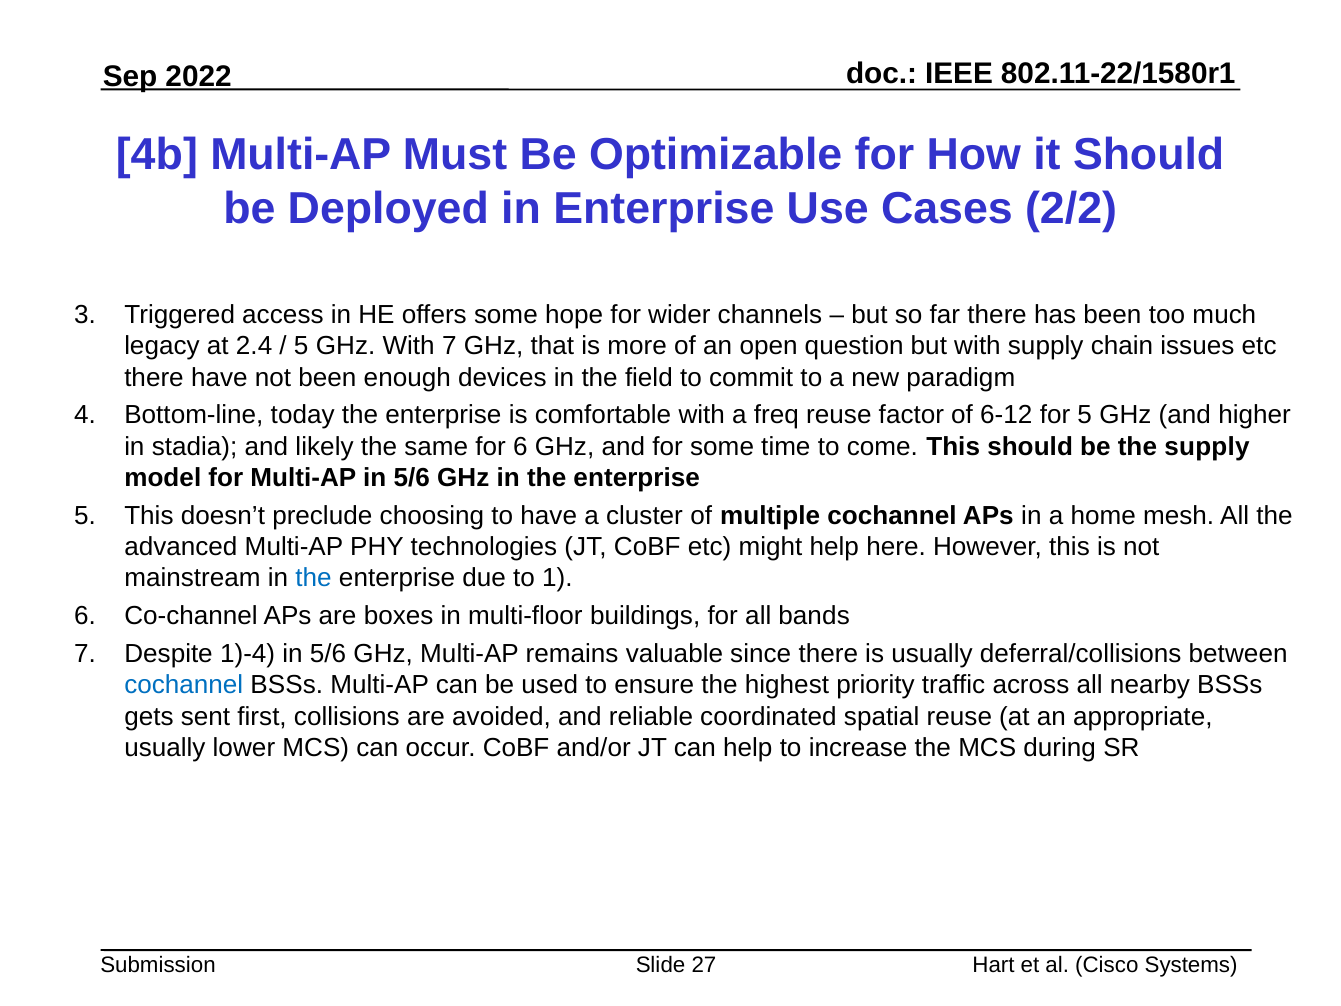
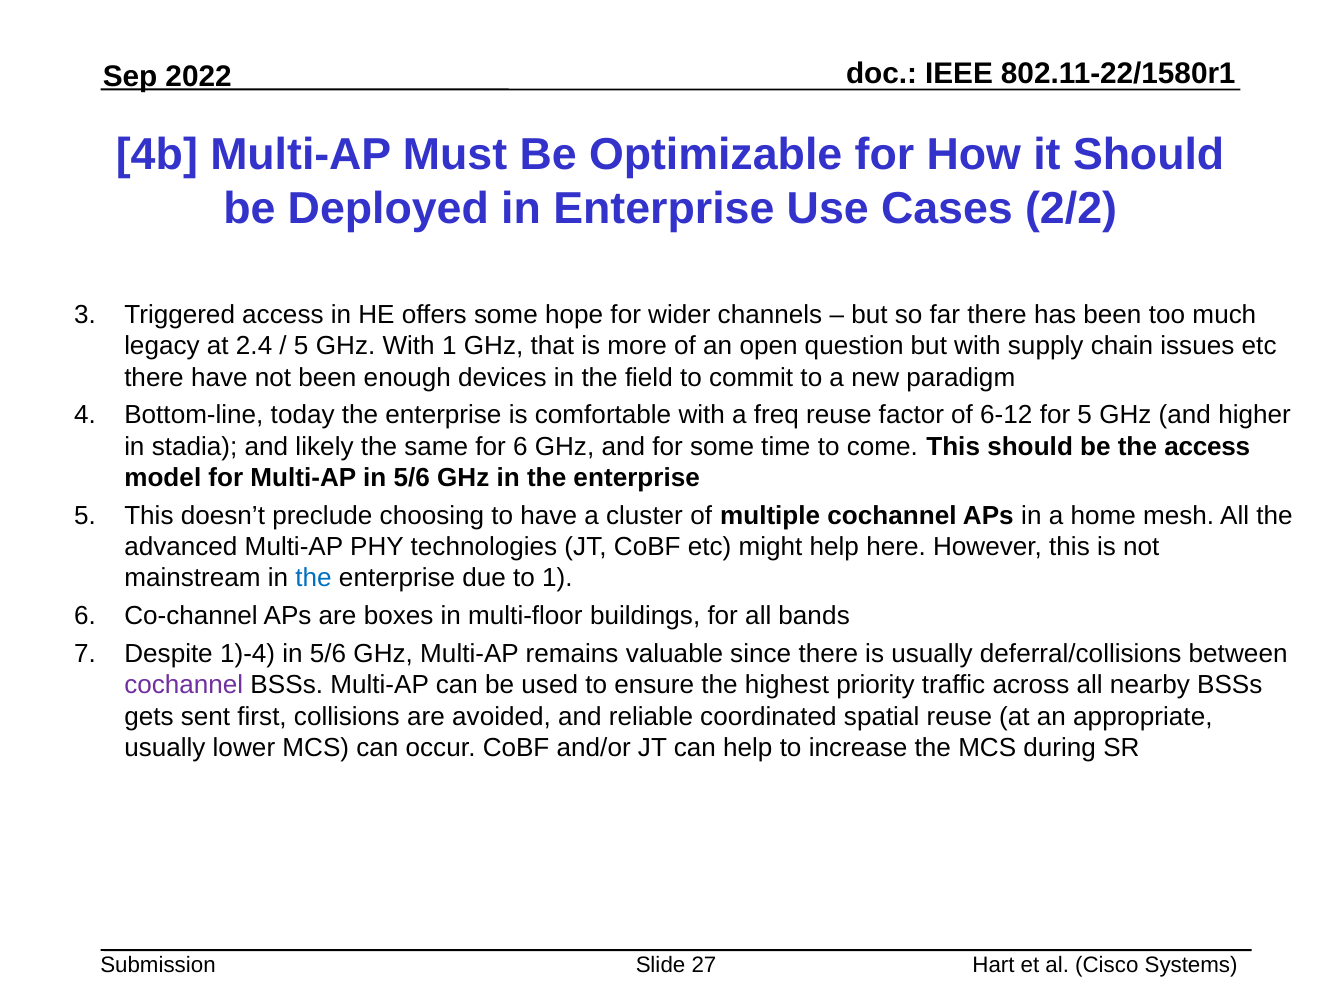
With 7: 7 -> 1
the supply: supply -> access
cochannel at (184, 685) colour: blue -> purple
